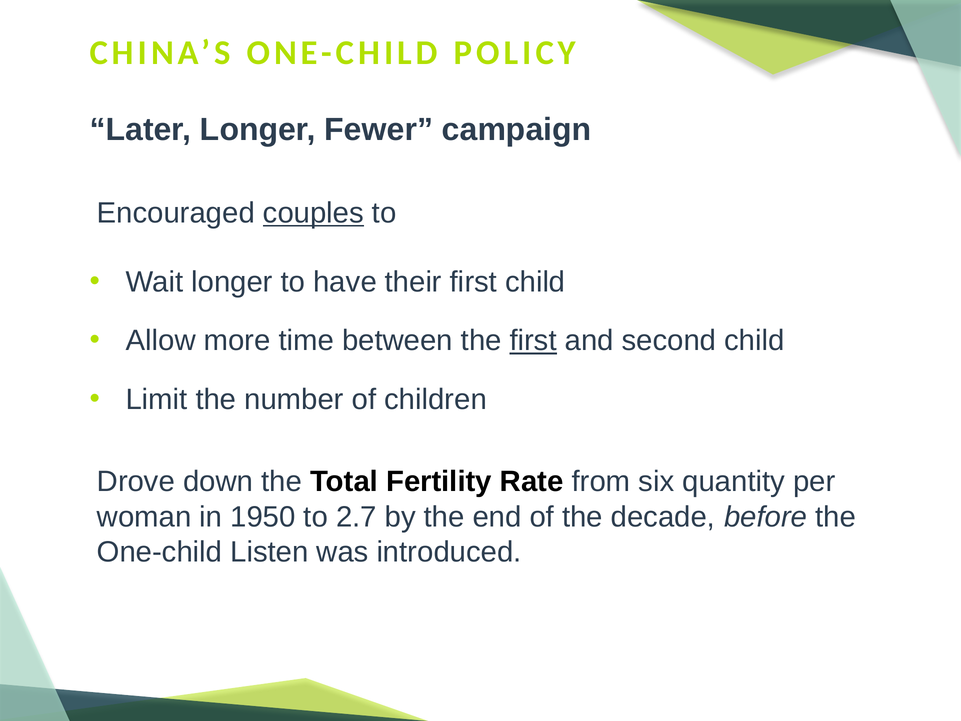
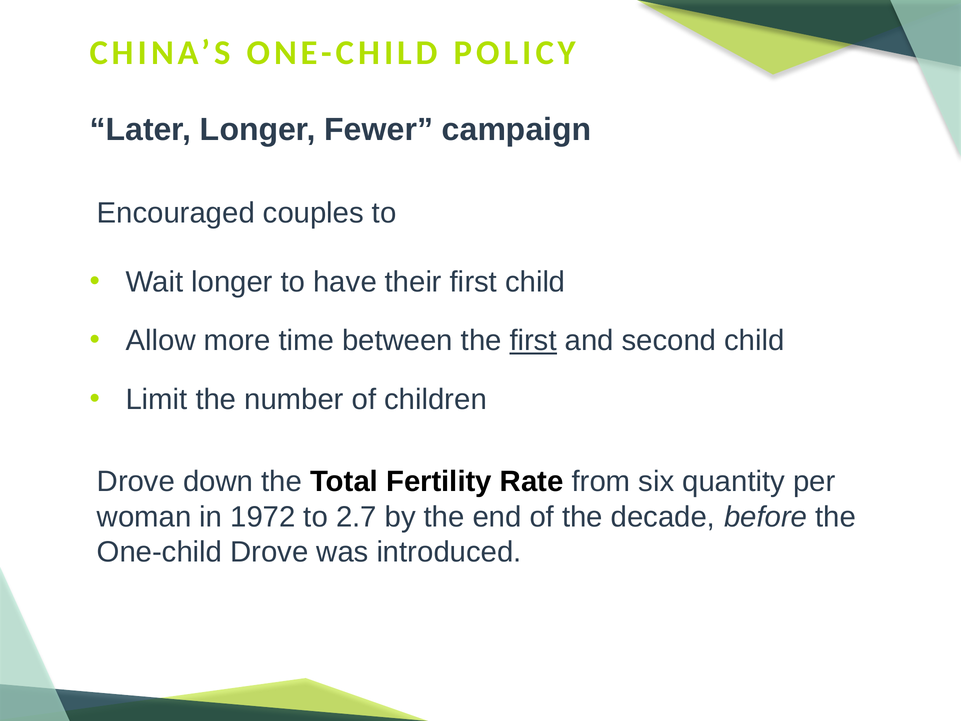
couples underline: present -> none
1950: 1950 -> 1972
One-child Listen: Listen -> Drove
